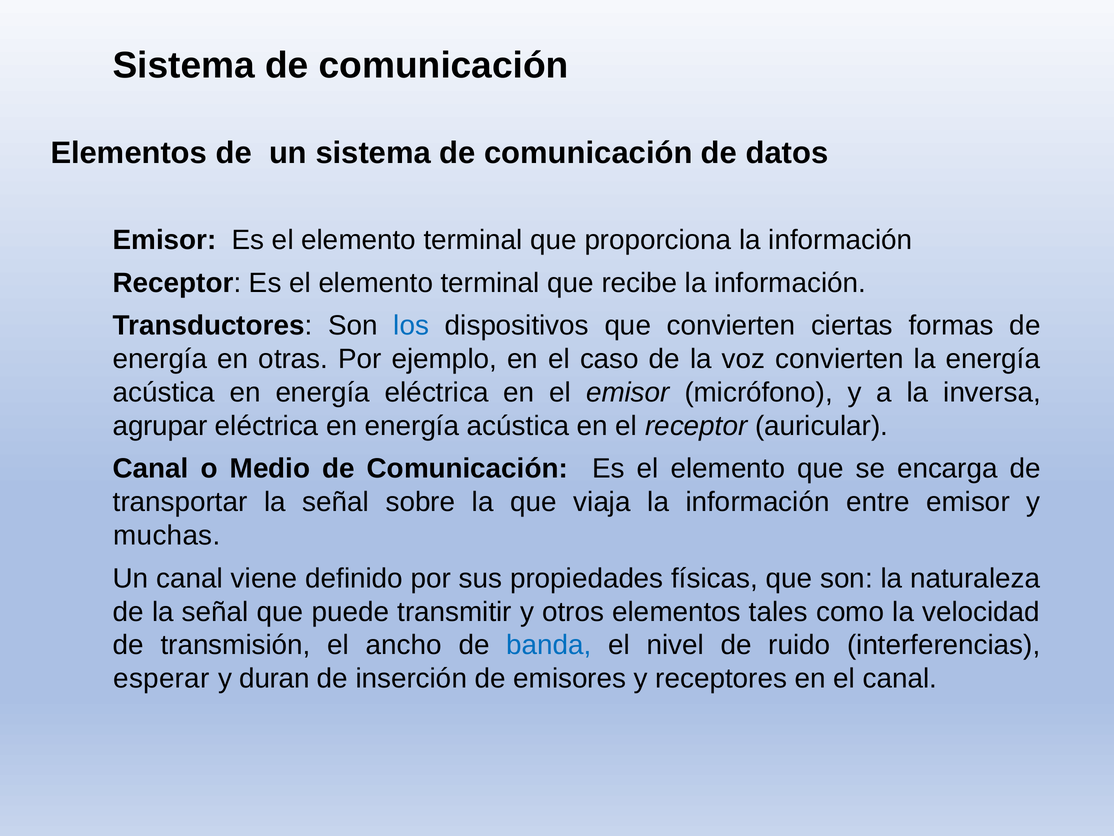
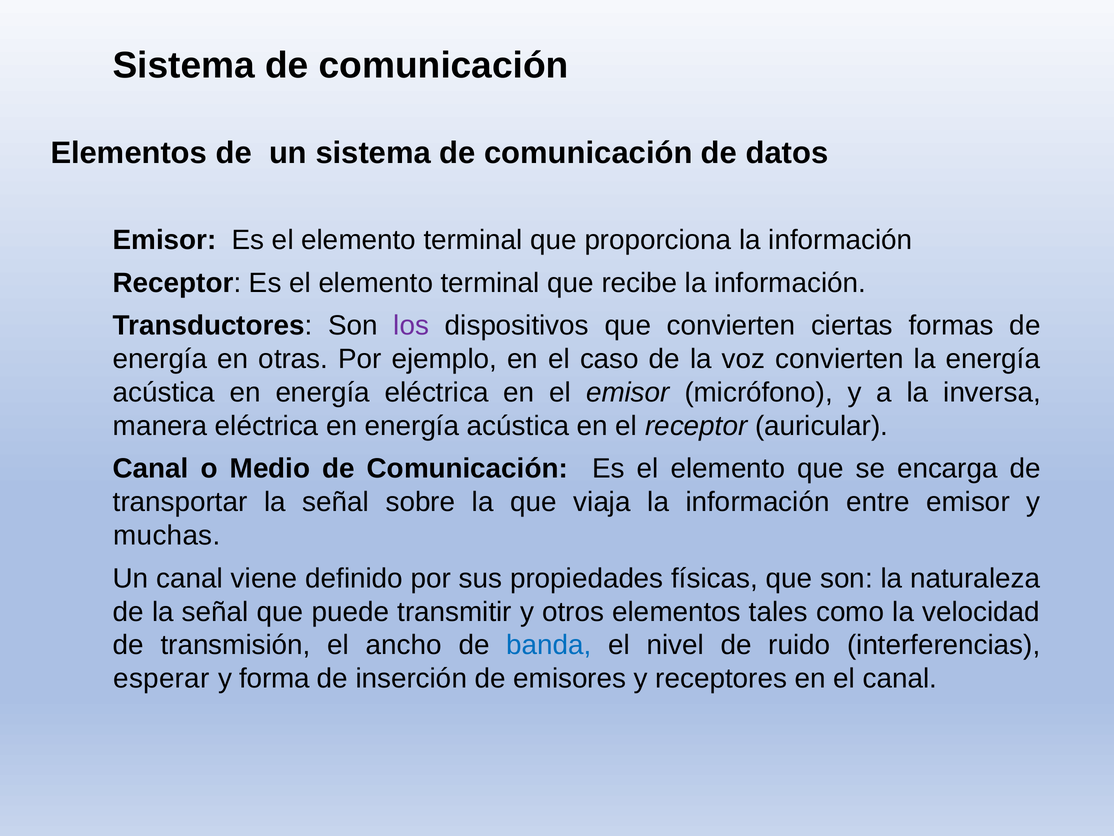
los colour: blue -> purple
agrupar: agrupar -> manera
duran: duran -> forma
